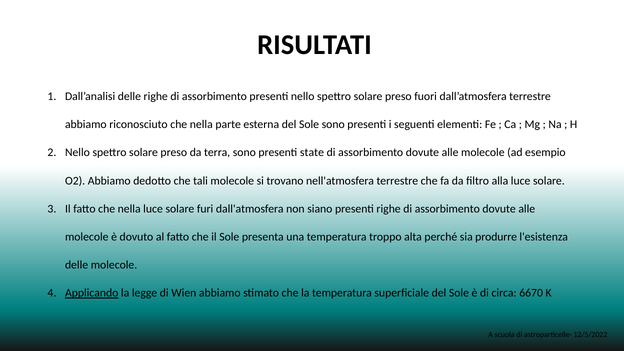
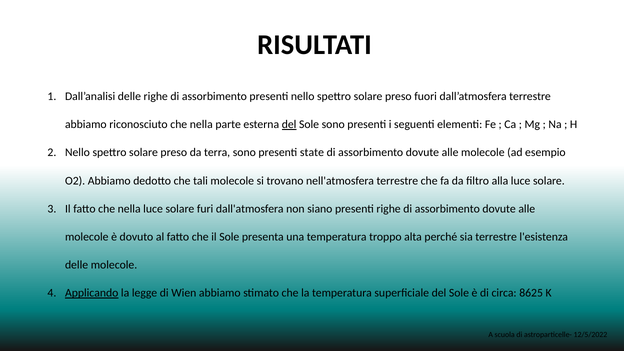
del at (289, 124) underline: none -> present
sia produrre: produrre -> terrestre
6670: 6670 -> 8625
